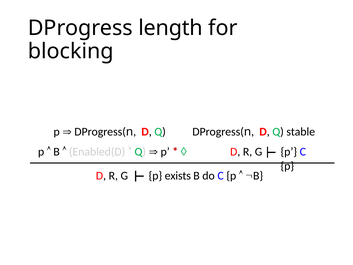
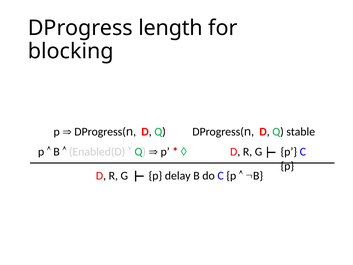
exists: exists -> delay
